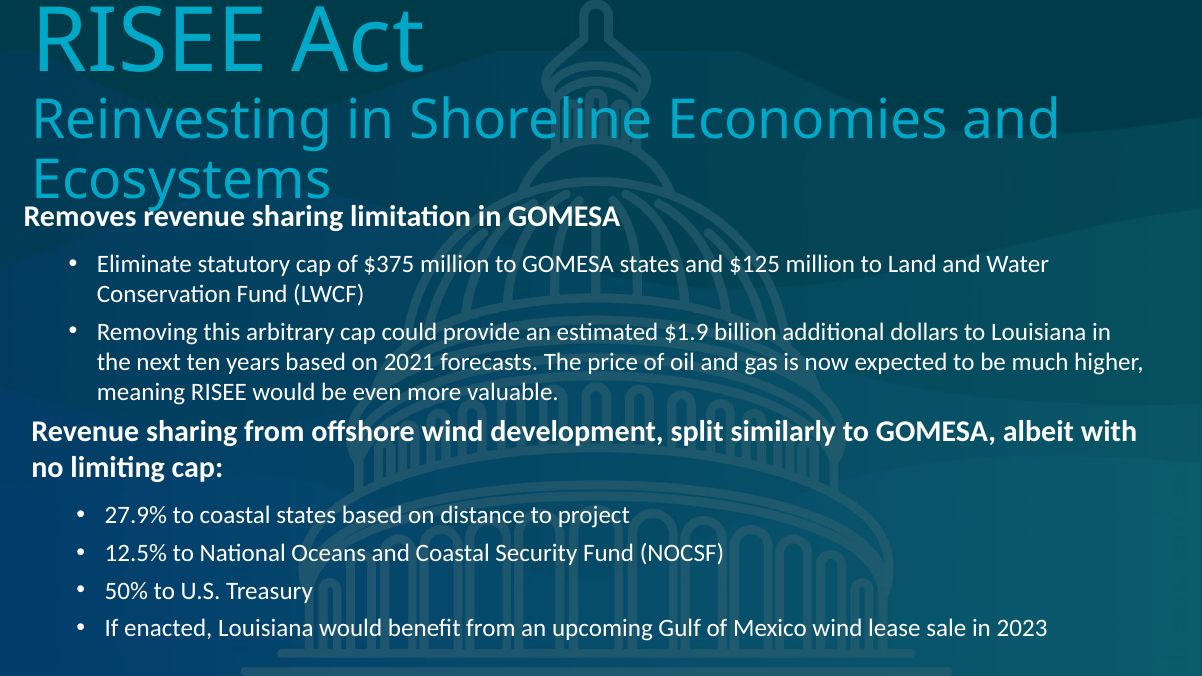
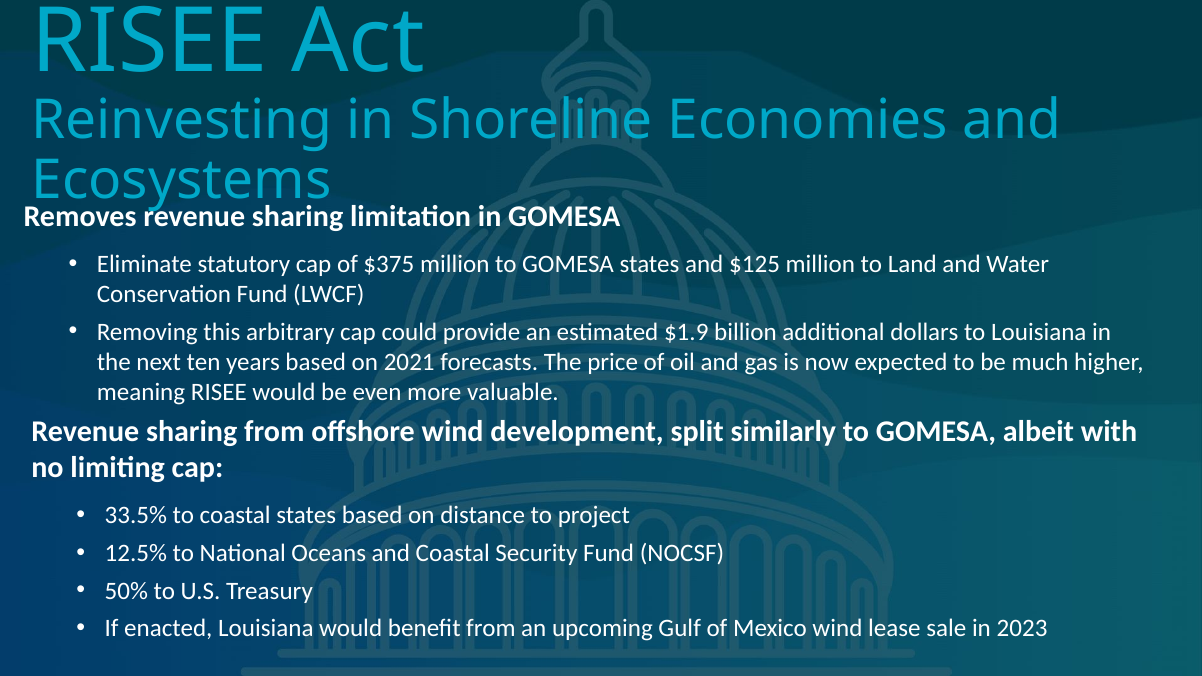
27.9%: 27.9% -> 33.5%
